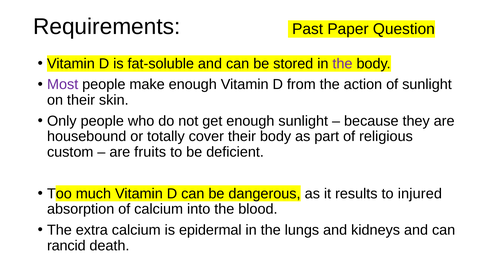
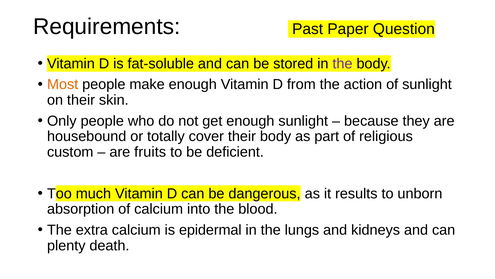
Most colour: purple -> orange
injured: injured -> unborn
rancid: rancid -> plenty
